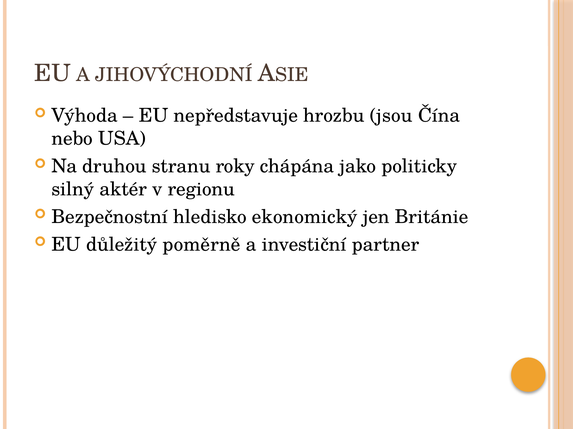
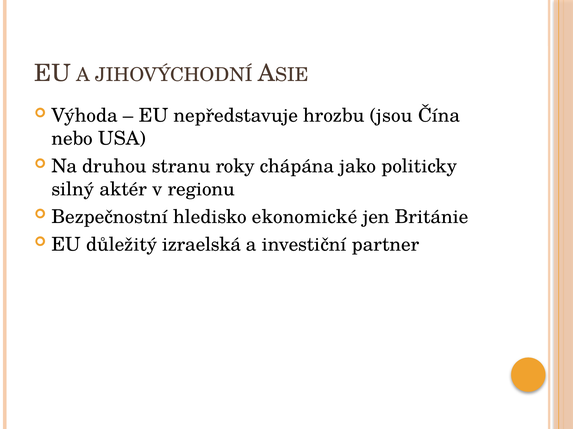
ekonomický: ekonomický -> ekonomické
poměrně: poměrně -> izraelská
